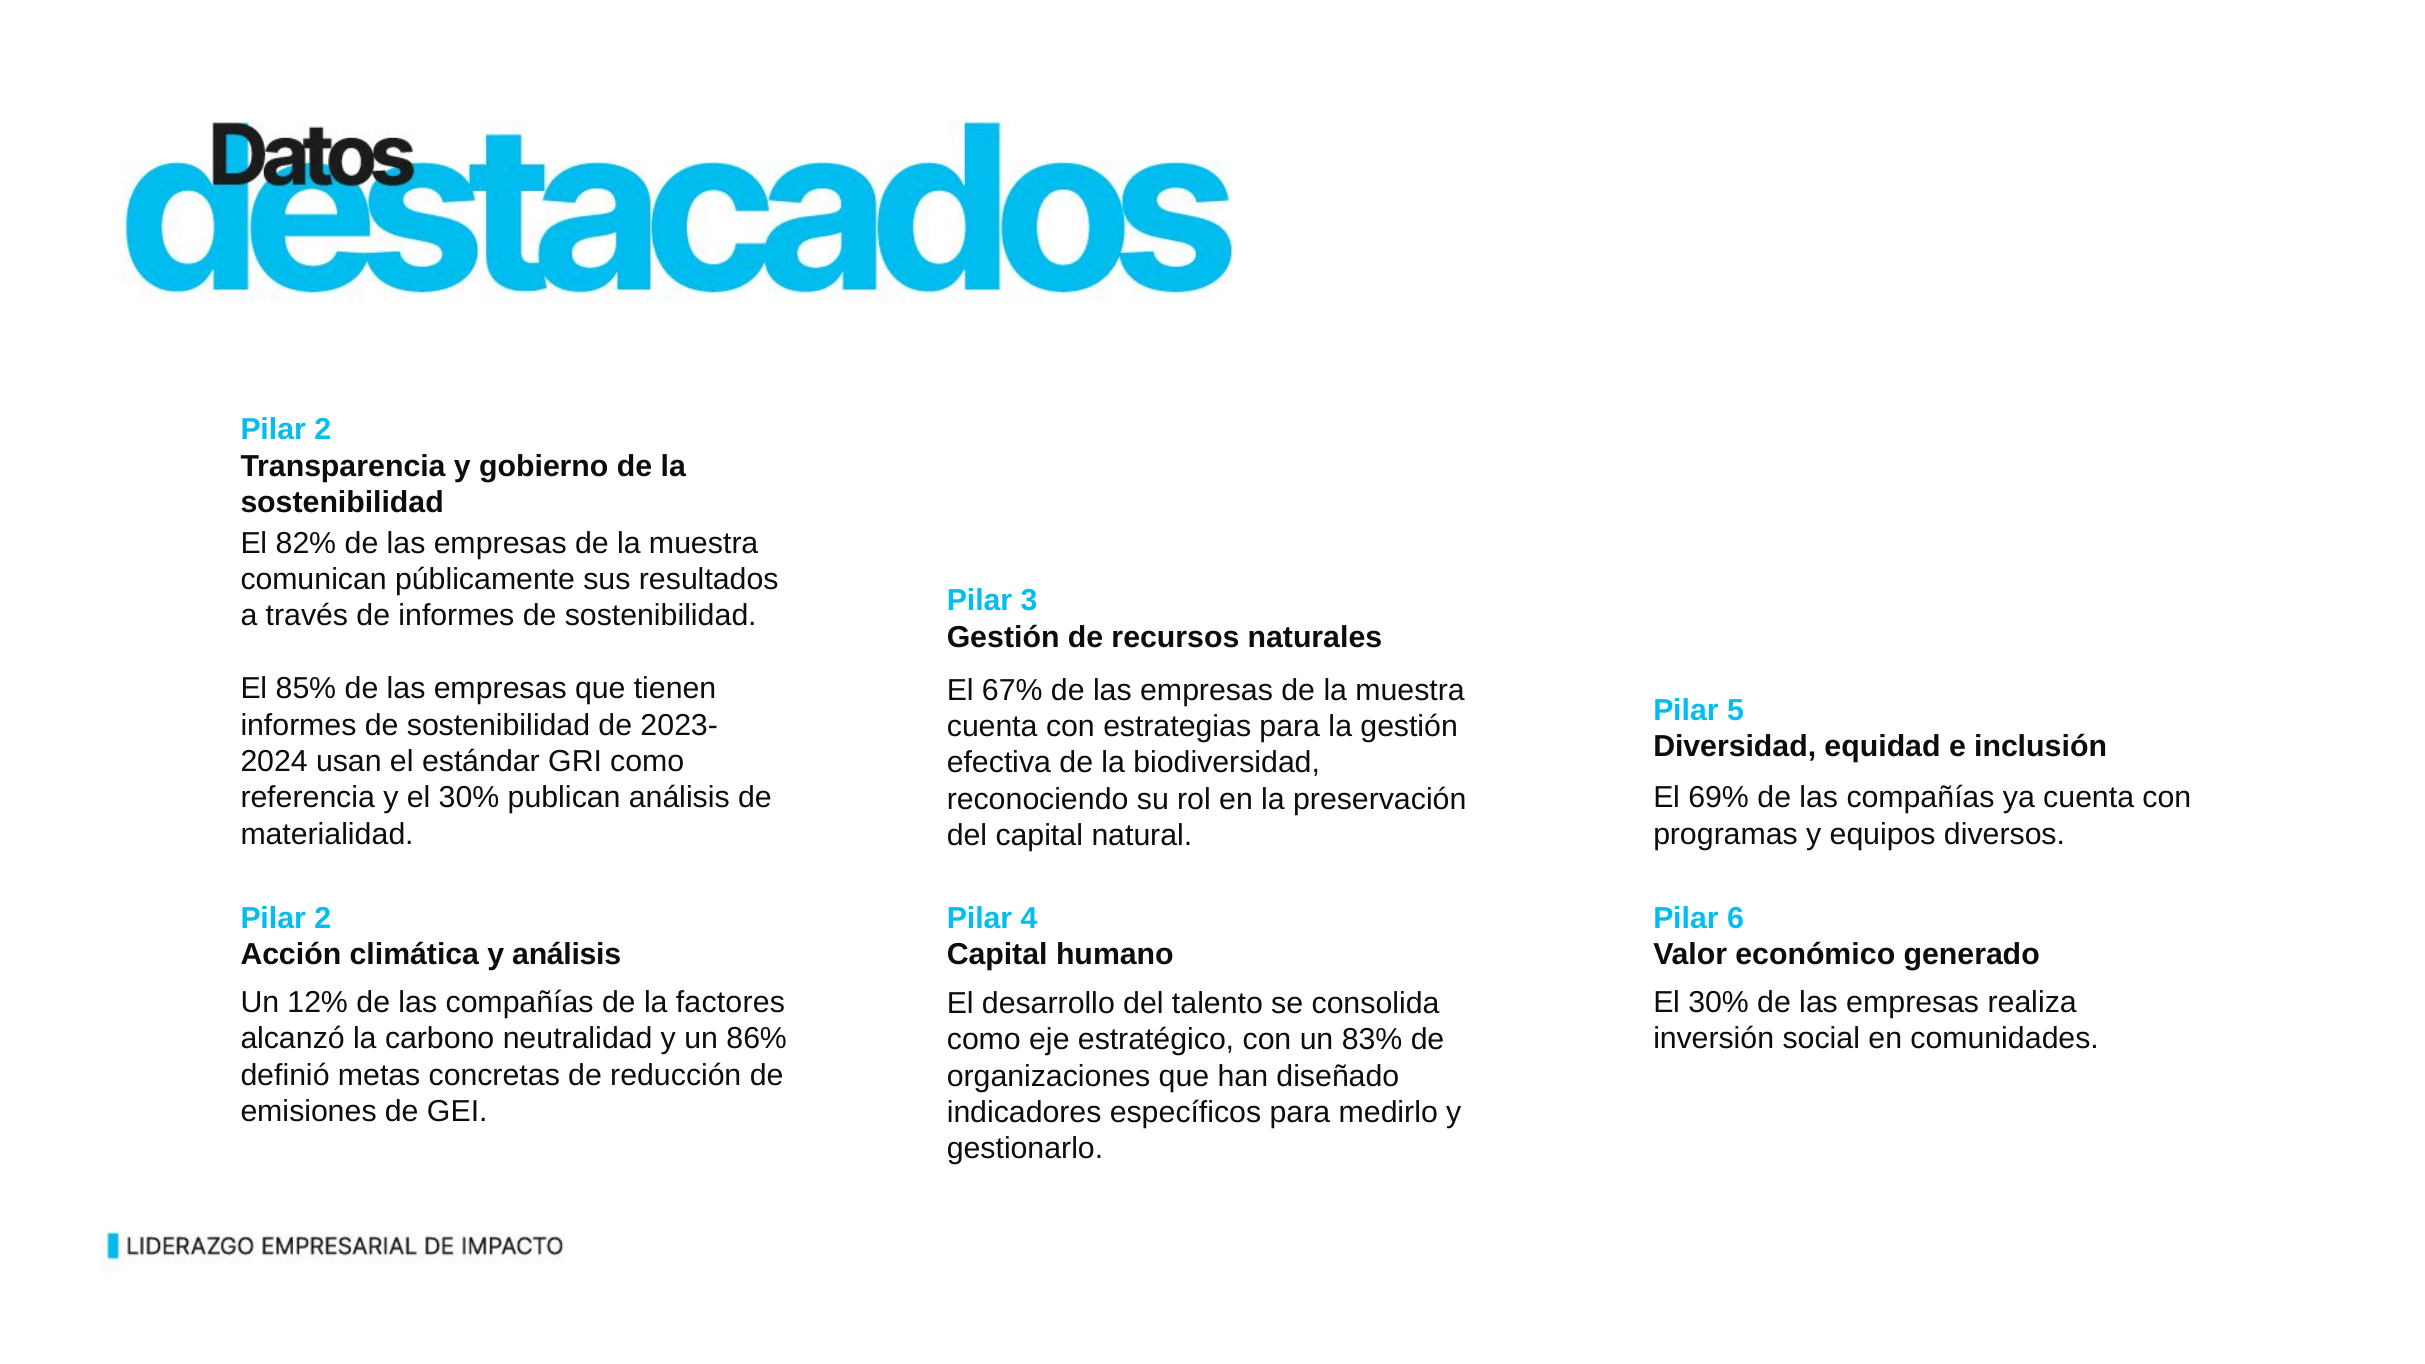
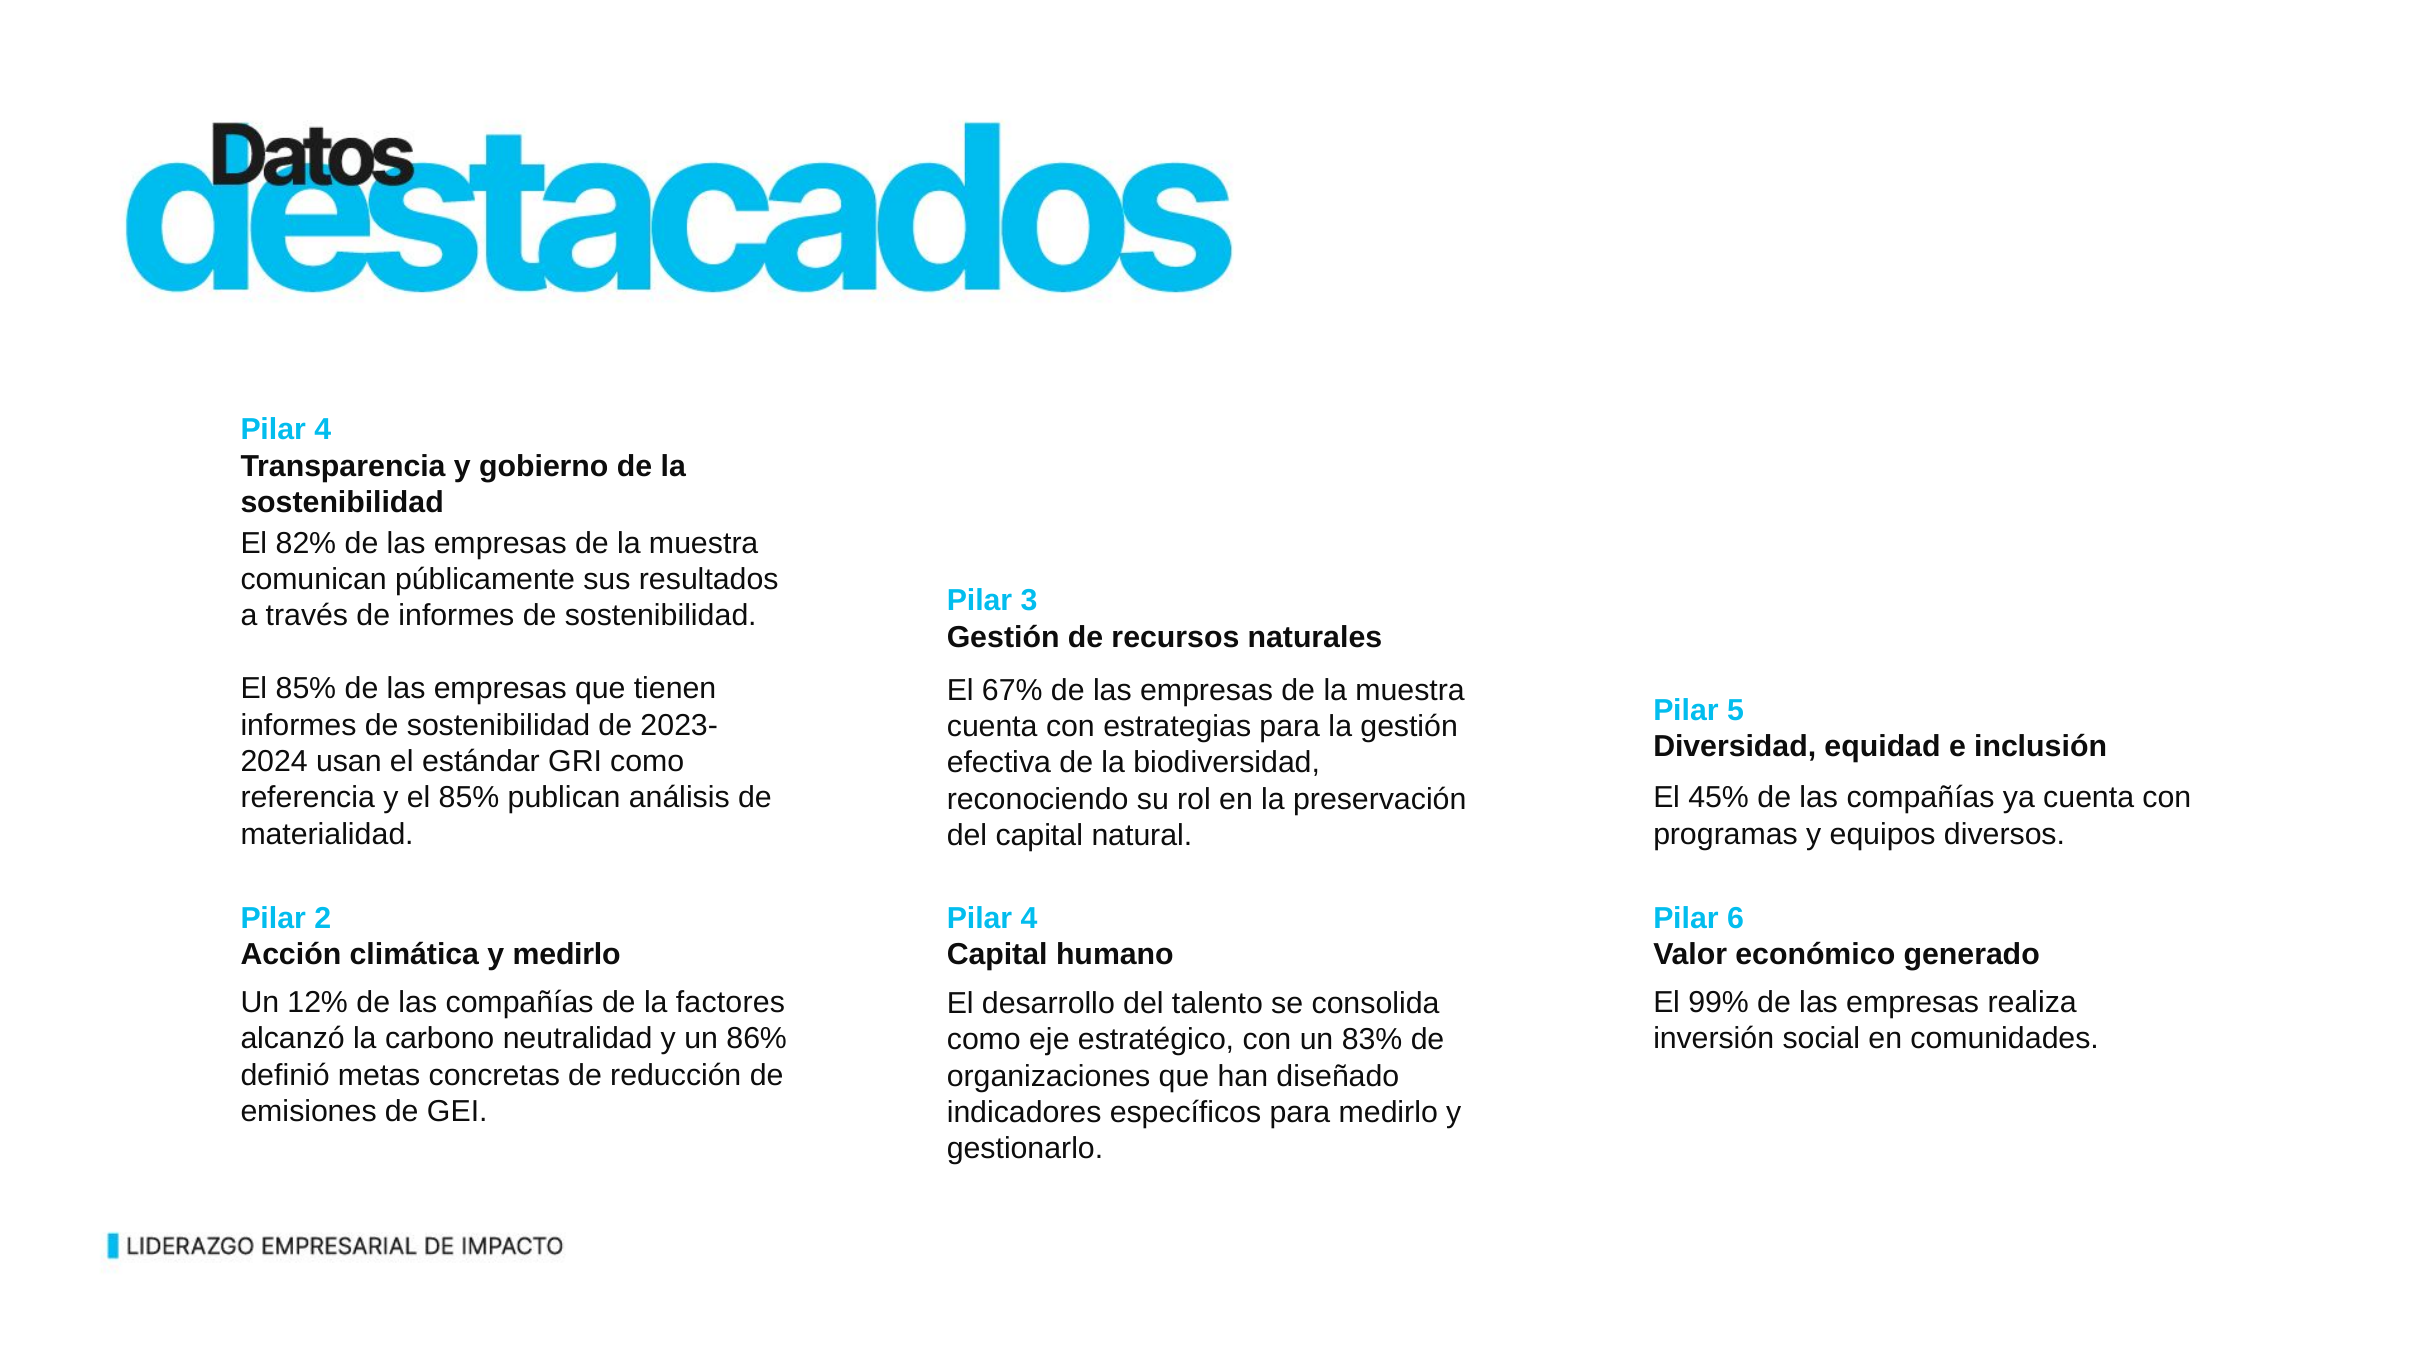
2 at (323, 430): 2 -> 4
y el 30%: 30% -> 85%
69%: 69% -> 45%
y análisis: análisis -> medirlo
30% at (1719, 1003): 30% -> 99%
